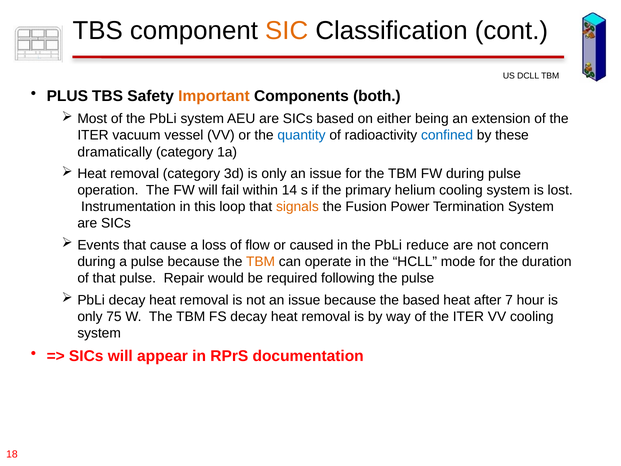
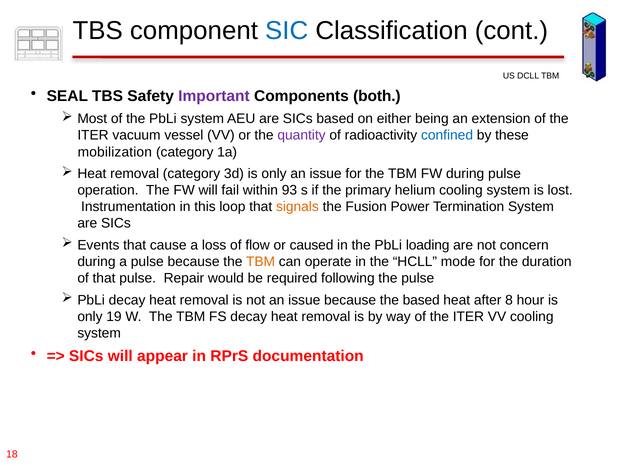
SIC colour: orange -> blue
PLUS: PLUS -> SEAL
Important colour: orange -> purple
quantity colour: blue -> purple
dramatically: dramatically -> mobilization
14: 14 -> 93
reduce: reduce -> loading
7: 7 -> 8
75: 75 -> 19
